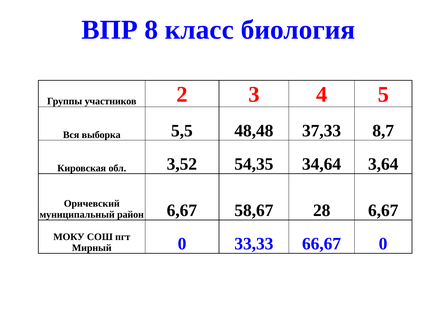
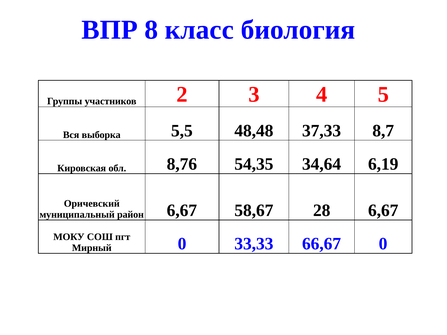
3,52: 3,52 -> 8,76
3,64: 3,64 -> 6,19
